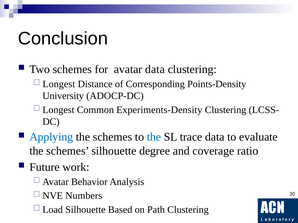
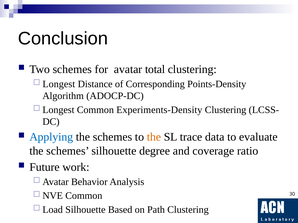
avatar data: data -> total
University: University -> Algorithm
the at (154, 137) colour: blue -> orange
NVE Numbers: Numbers -> Common
